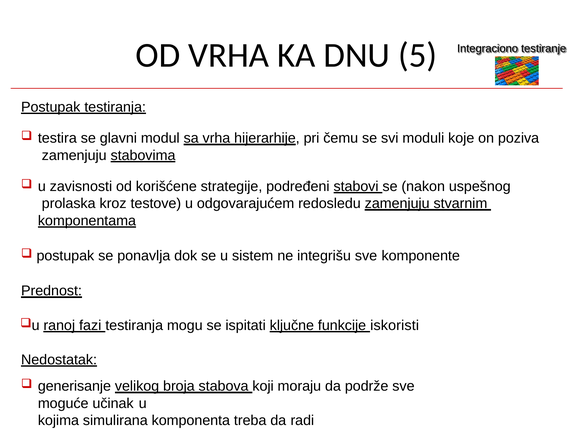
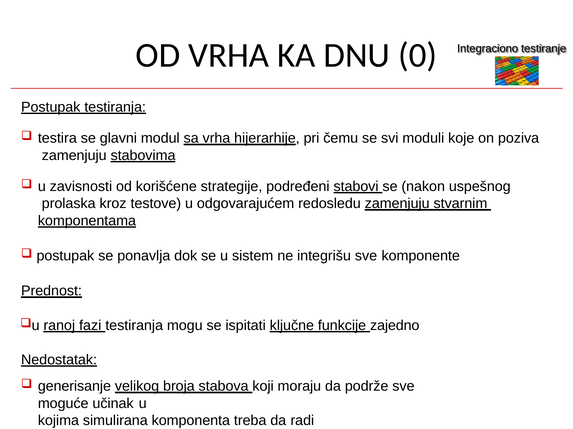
5: 5 -> 0
iskoristi: iskoristi -> zajedno
